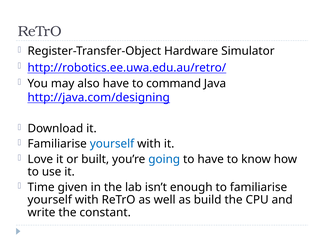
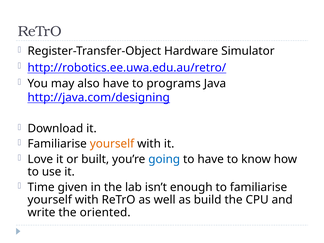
command: command -> programs
yourself at (112, 144) colour: blue -> orange
constant: constant -> oriented
